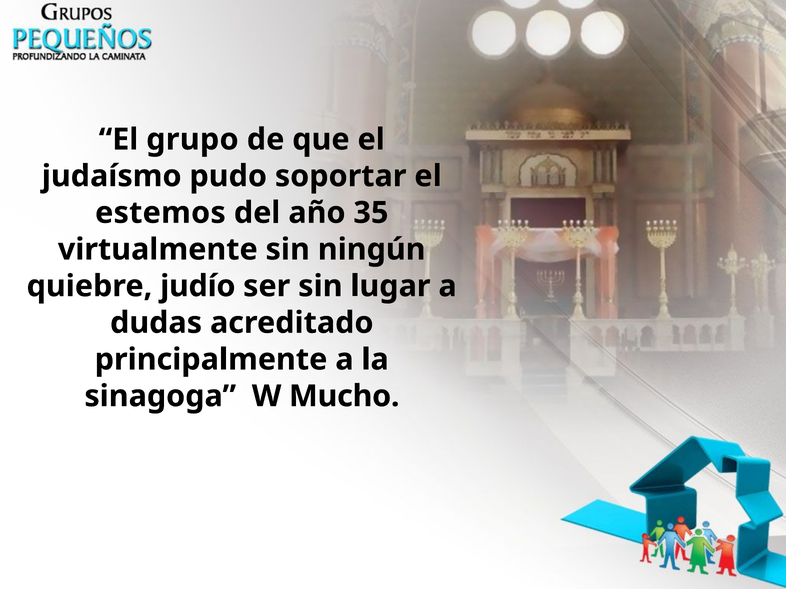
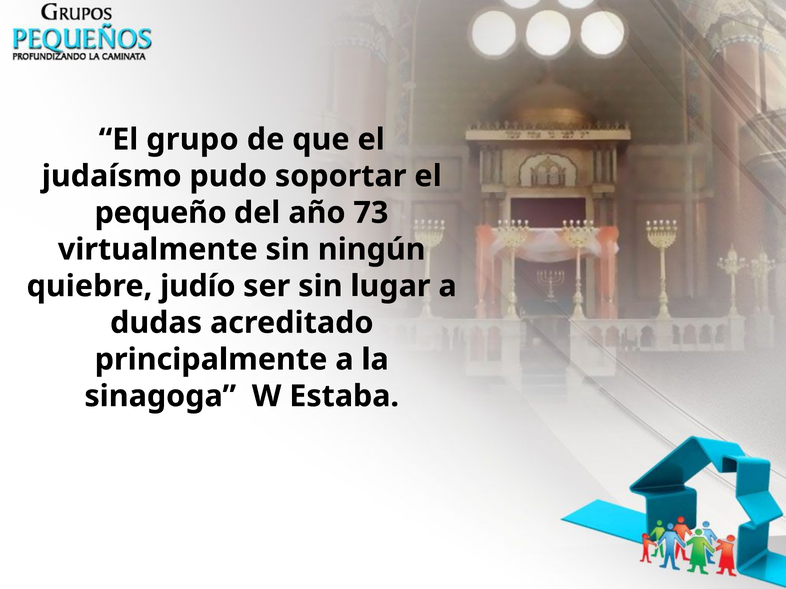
estemos: estemos -> pequeño
35: 35 -> 73
Mucho: Mucho -> Estaba
